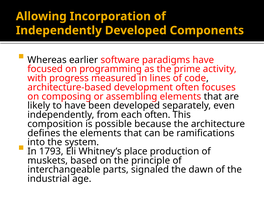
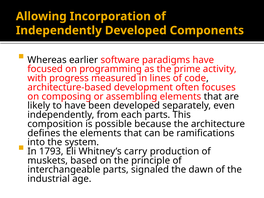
each often: often -> parts
place: place -> carry
